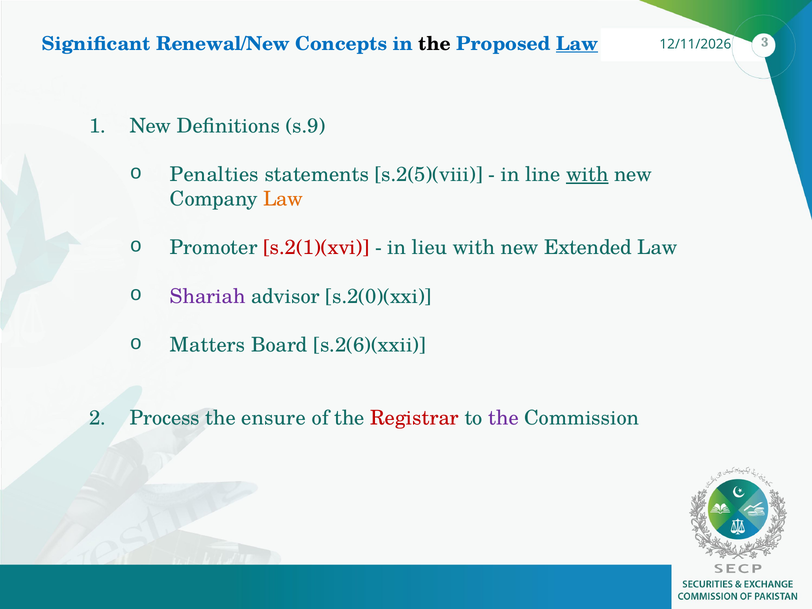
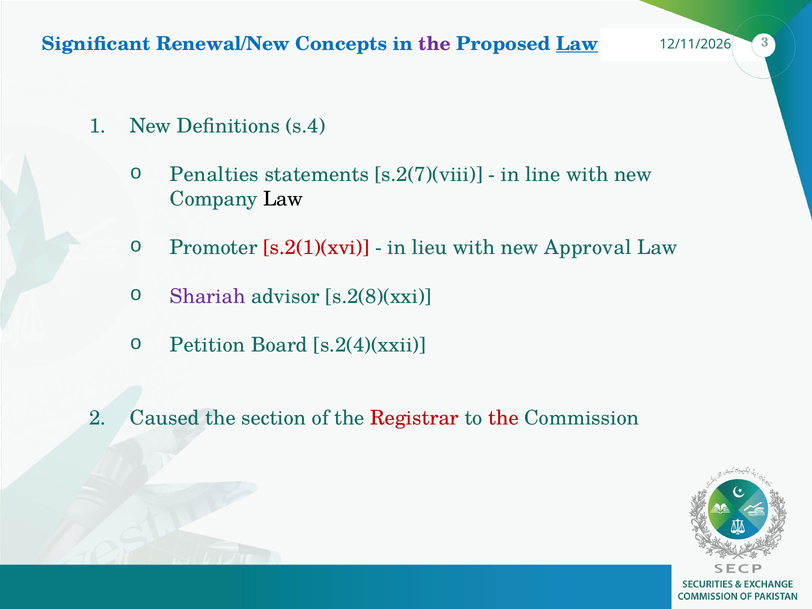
the at (435, 44) colour: black -> purple
s.9: s.9 -> s.4
s.2(5)(viii: s.2(5)(viii -> s.2(7)(viii
with at (587, 175) underline: present -> none
Law at (283, 199) colour: orange -> black
Extended: Extended -> Approval
s.2(0)(xxi: s.2(0)(xxi -> s.2(8)(xxi
Matters: Matters -> Petition
s.2(6)(xxii: s.2(6)(xxii -> s.2(4)(xxii
Process: Process -> Caused
ensure: ensure -> section
the at (503, 418) colour: purple -> red
